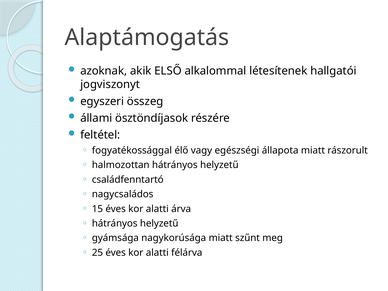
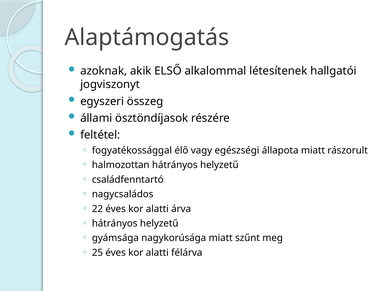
15: 15 -> 22
